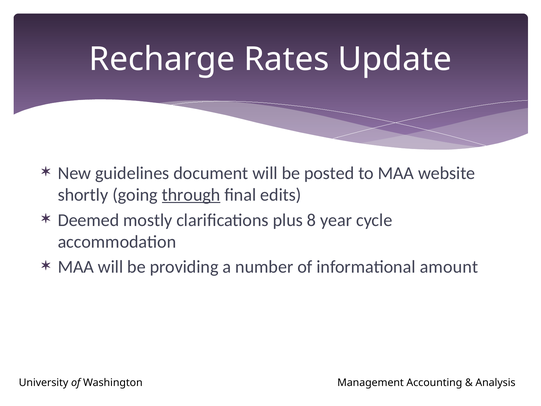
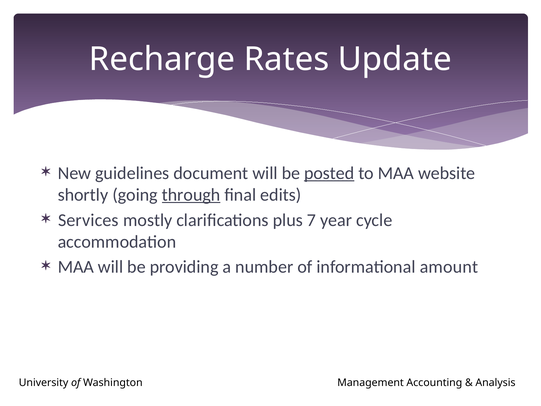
posted underline: none -> present
Deemed: Deemed -> Services
8: 8 -> 7
